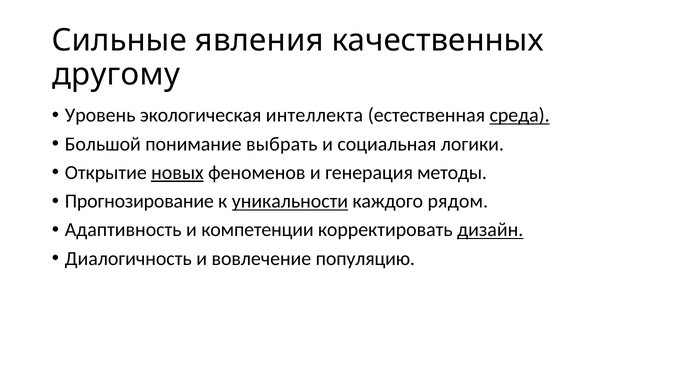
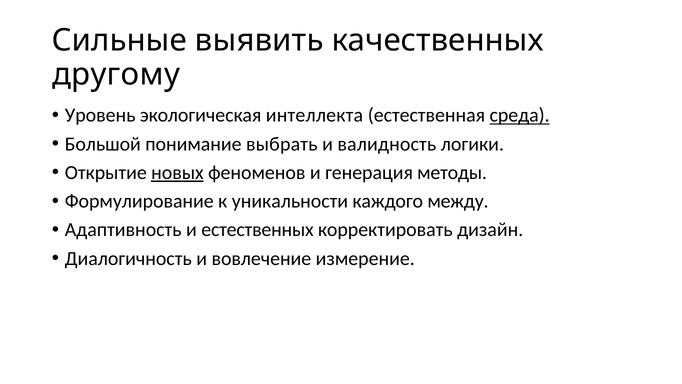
явления: явления -> выявить
социальная: социальная -> валидность
Прогнозирование: Прогнозирование -> Формулирование
уникальности underline: present -> none
рядом: рядом -> между
компетенции: компетенции -> естественных
дизайн underline: present -> none
популяцию: популяцию -> измерение
